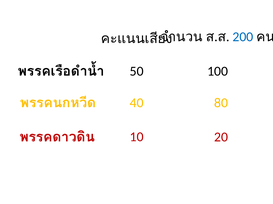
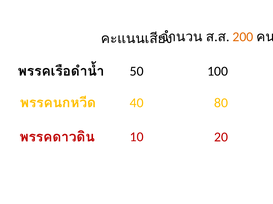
200 colour: blue -> orange
